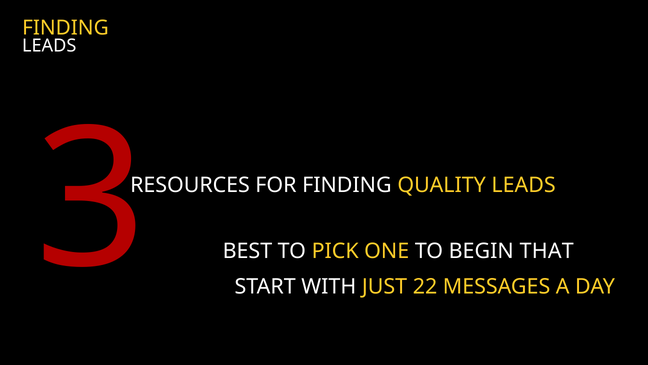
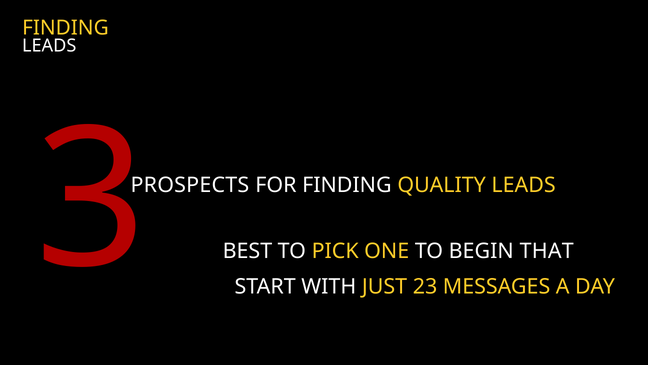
RESOURCES: RESOURCES -> PROSPECTS
22: 22 -> 23
